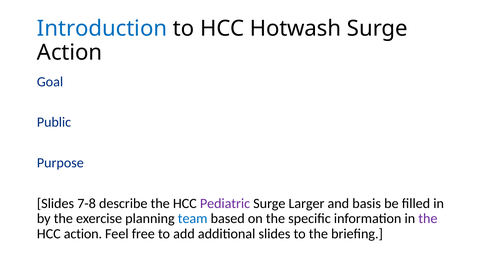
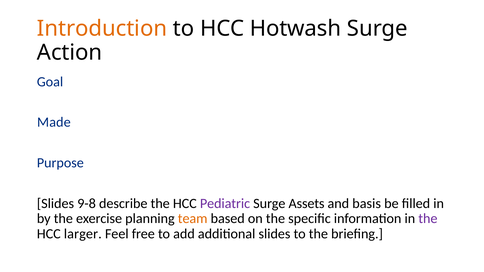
Introduction colour: blue -> orange
Public: Public -> Made
7-8: 7-8 -> 9-8
Larger: Larger -> Assets
team colour: blue -> orange
HCC action: action -> larger
